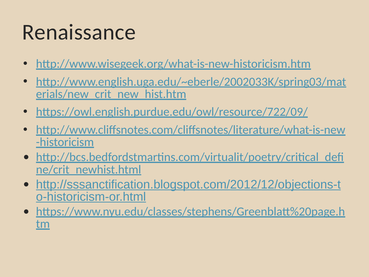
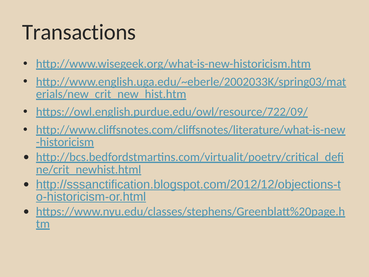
Renaissance: Renaissance -> Transactions
